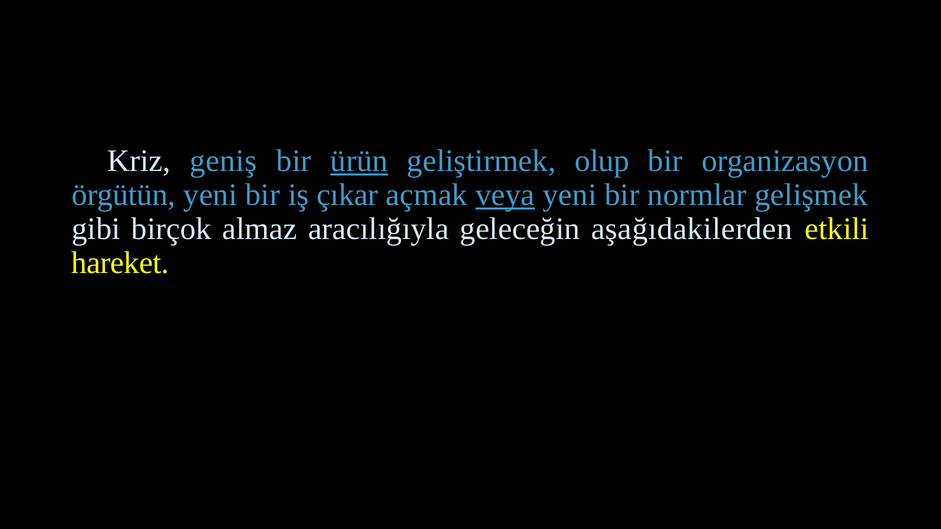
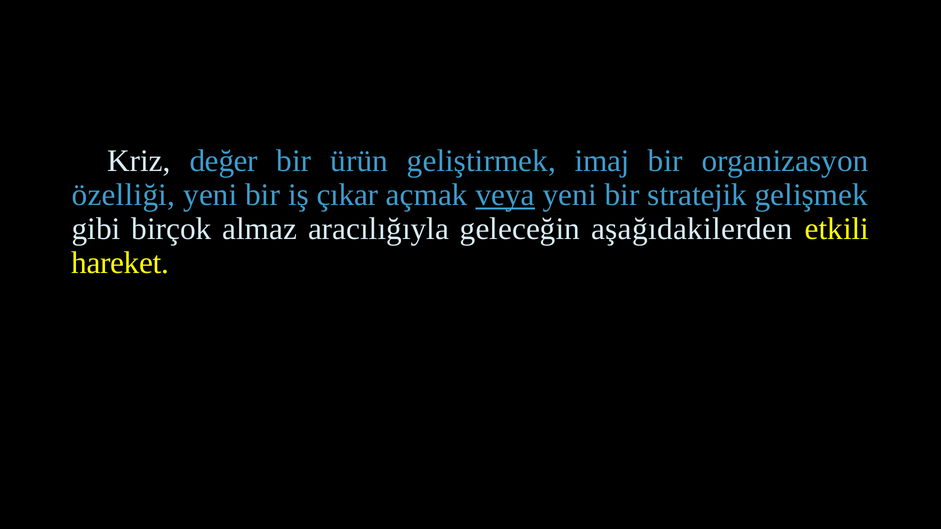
geniş: geniş -> değer
ürün underline: present -> none
olup: olup -> imaj
örgütün: örgütün -> özelliği
normlar: normlar -> stratejik
